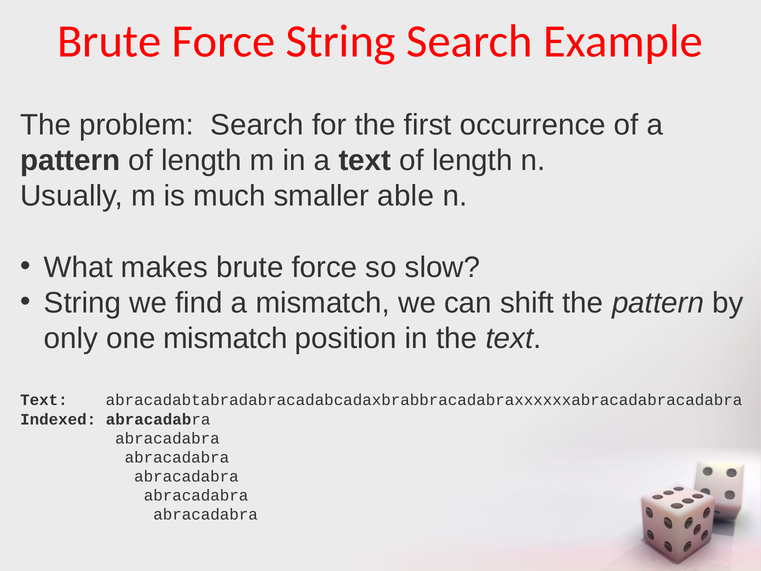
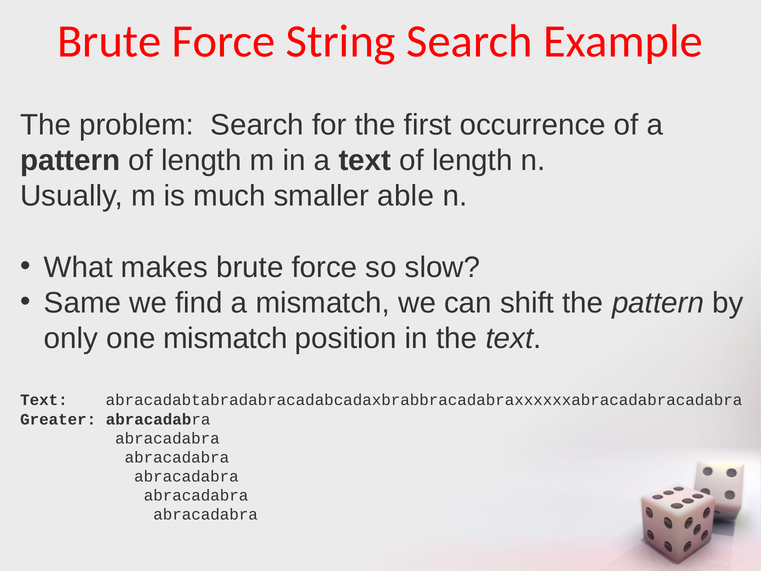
String at (83, 303): String -> Same
Indexed: Indexed -> Greater
